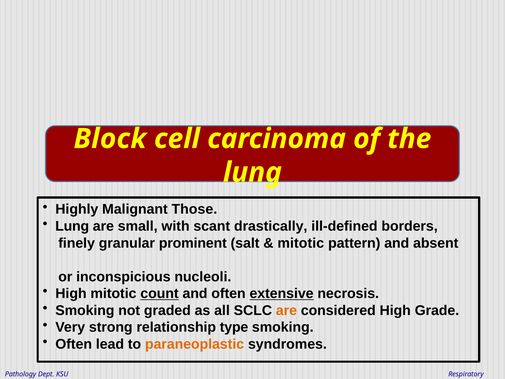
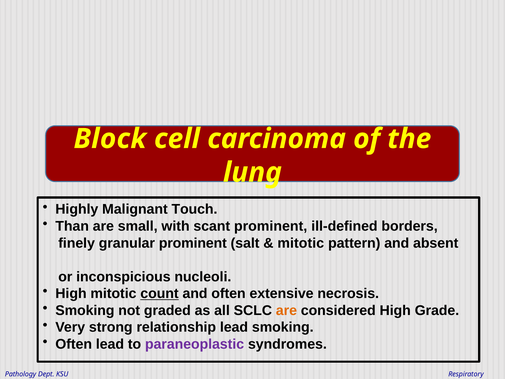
Those: Those -> Touch
Lung at (72, 226): Lung -> Than
scant drastically: drastically -> prominent
extensive underline: present -> none
relationship type: type -> lead
paraneoplastic colour: orange -> purple
